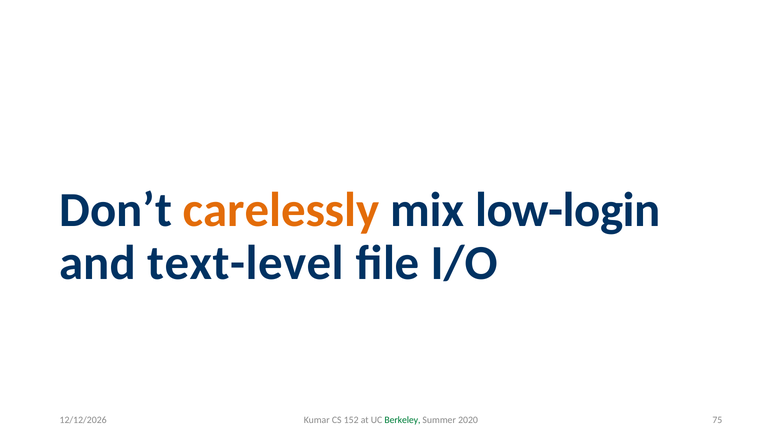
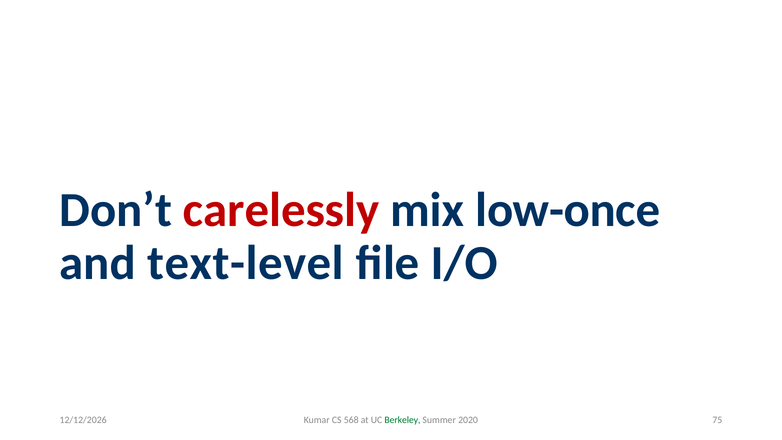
carelessly colour: orange -> red
low-login: low-login -> low-once
152: 152 -> 568
